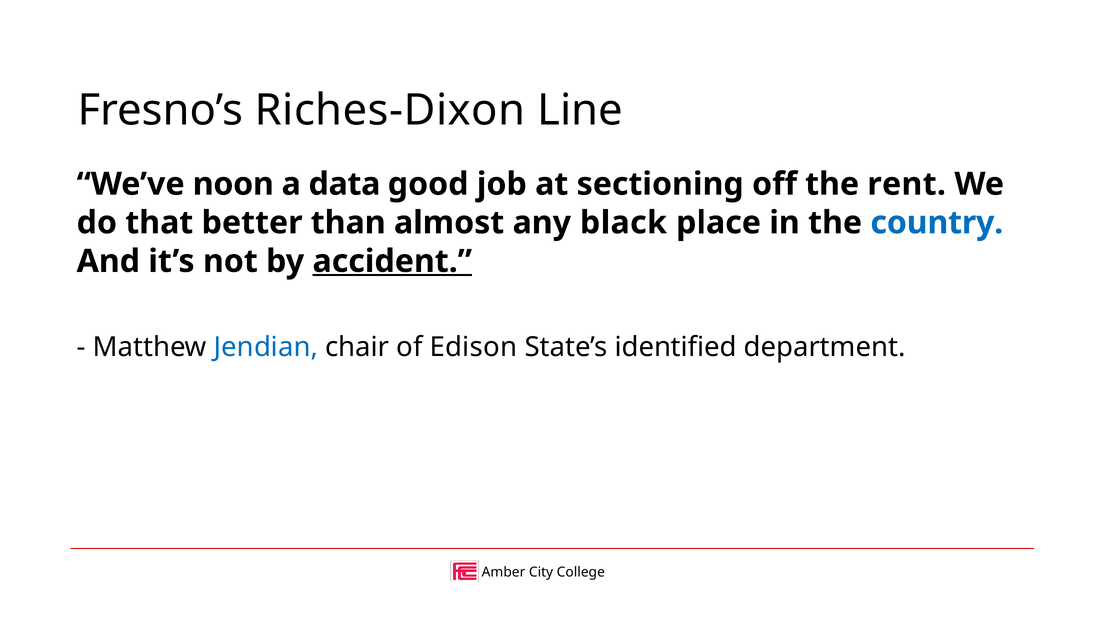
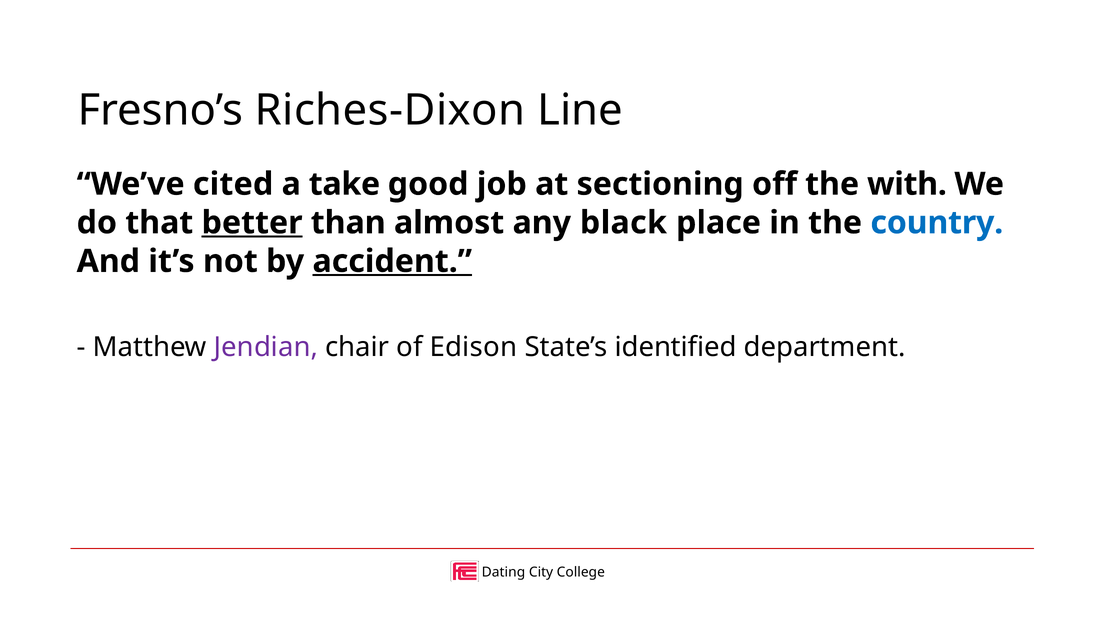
noon: noon -> cited
data: data -> take
rent: rent -> with
better underline: none -> present
Jendian colour: blue -> purple
Amber: Amber -> Dating
